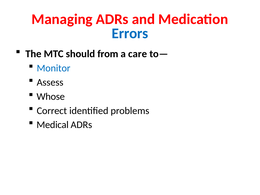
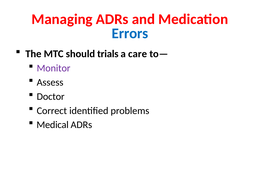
from: from -> trials
Monitor colour: blue -> purple
Whose: Whose -> Doctor
